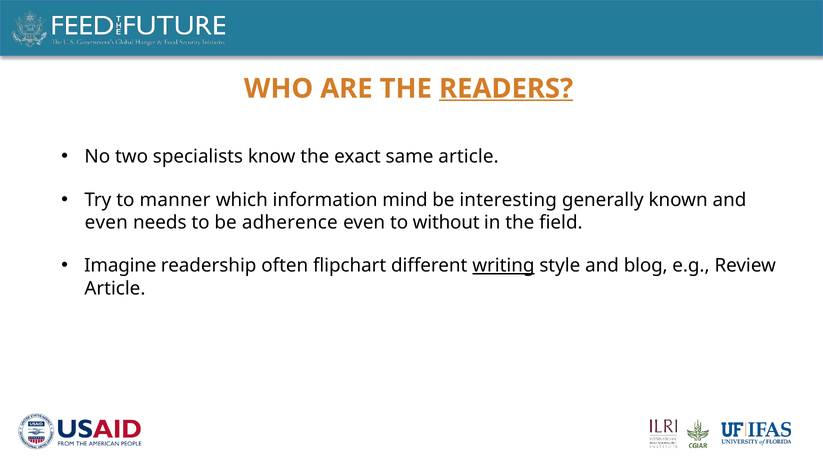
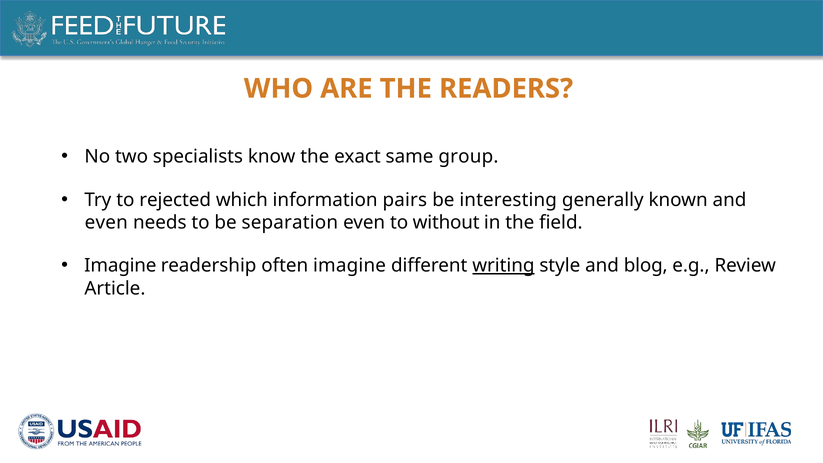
READERS underline: present -> none
same article: article -> group
manner: manner -> rejected
mind: mind -> pairs
adherence: adherence -> separation
often flipchart: flipchart -> imagine
